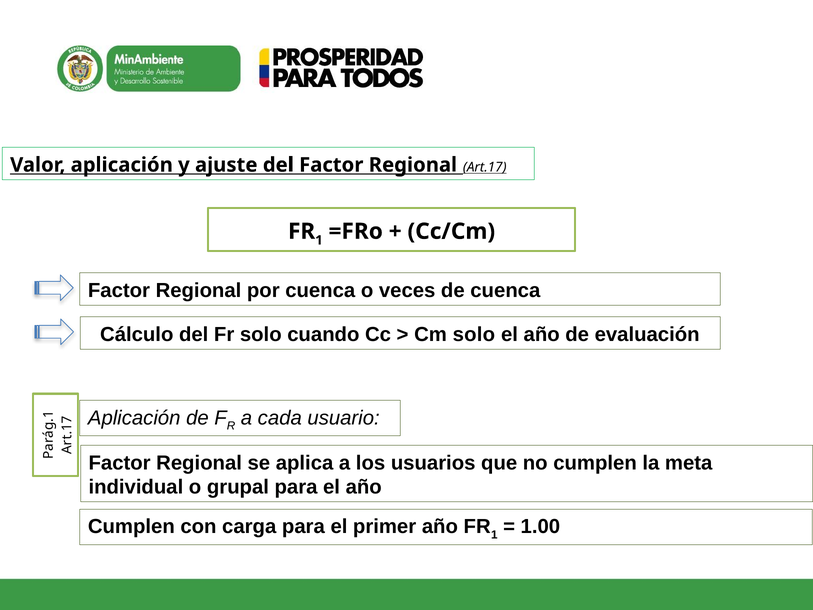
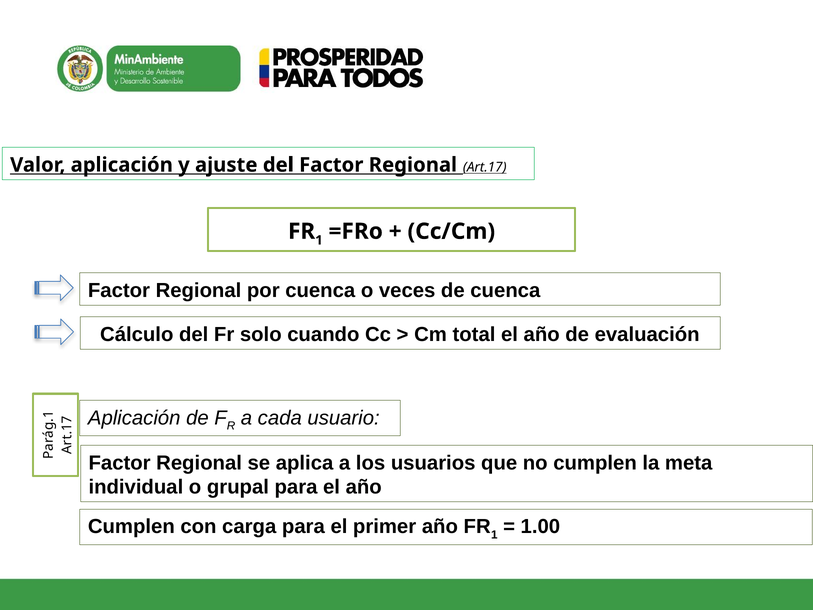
Cm solo: solo -> total
